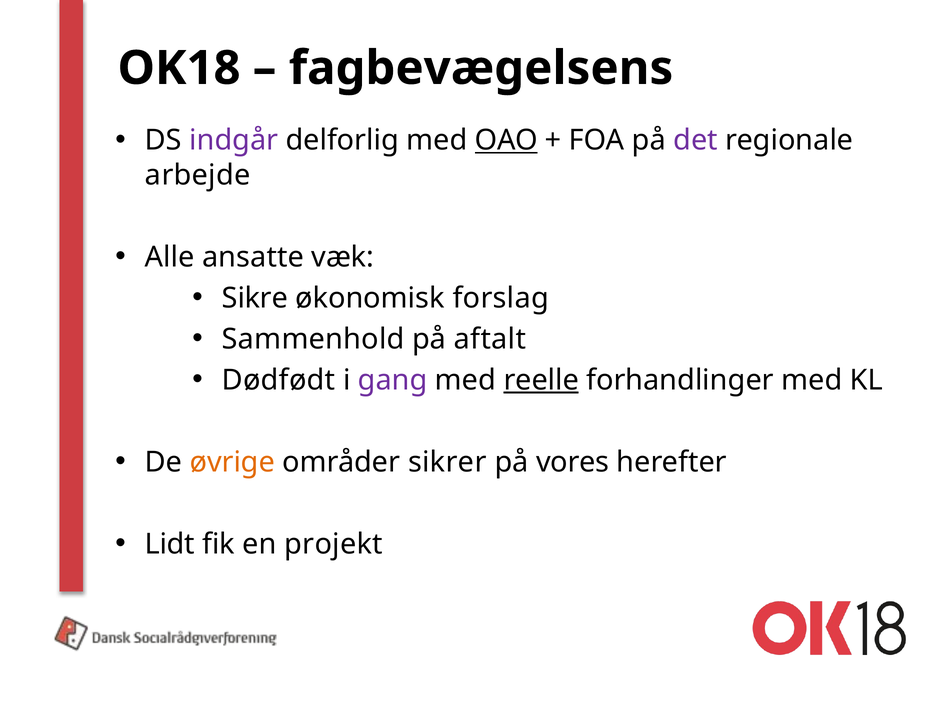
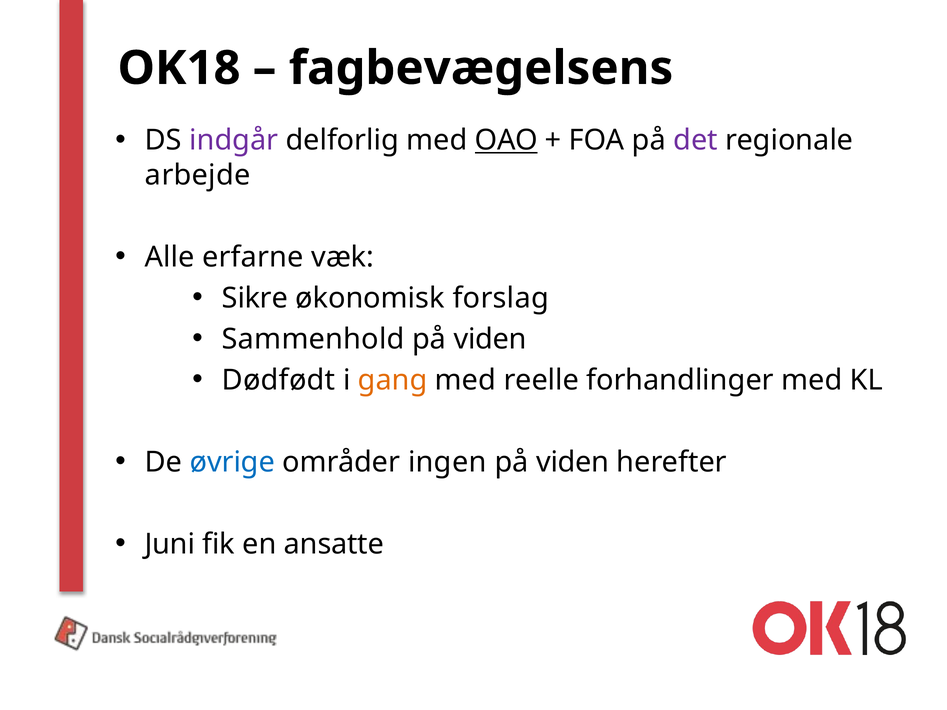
ansatte: ansatte -> erfarne
aftalt at (490, 339): aftalt -> viden
gang colour: purple -> orange
reelle underline: present -> none
øvrige colour: orange -> blue
sikrer: sikrer -> ingen
vores at (573, 462): vores -> viden
Lidt: Lidt -> Juni
projekt: projekt -> ansatte
